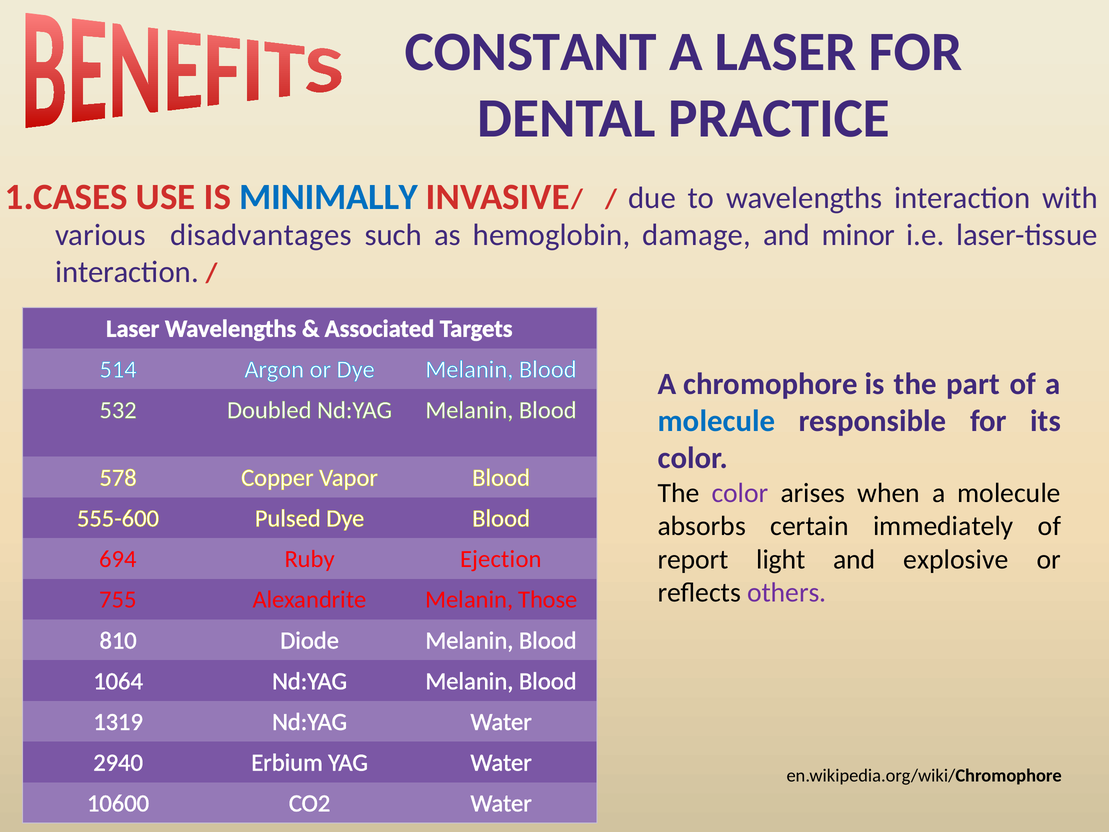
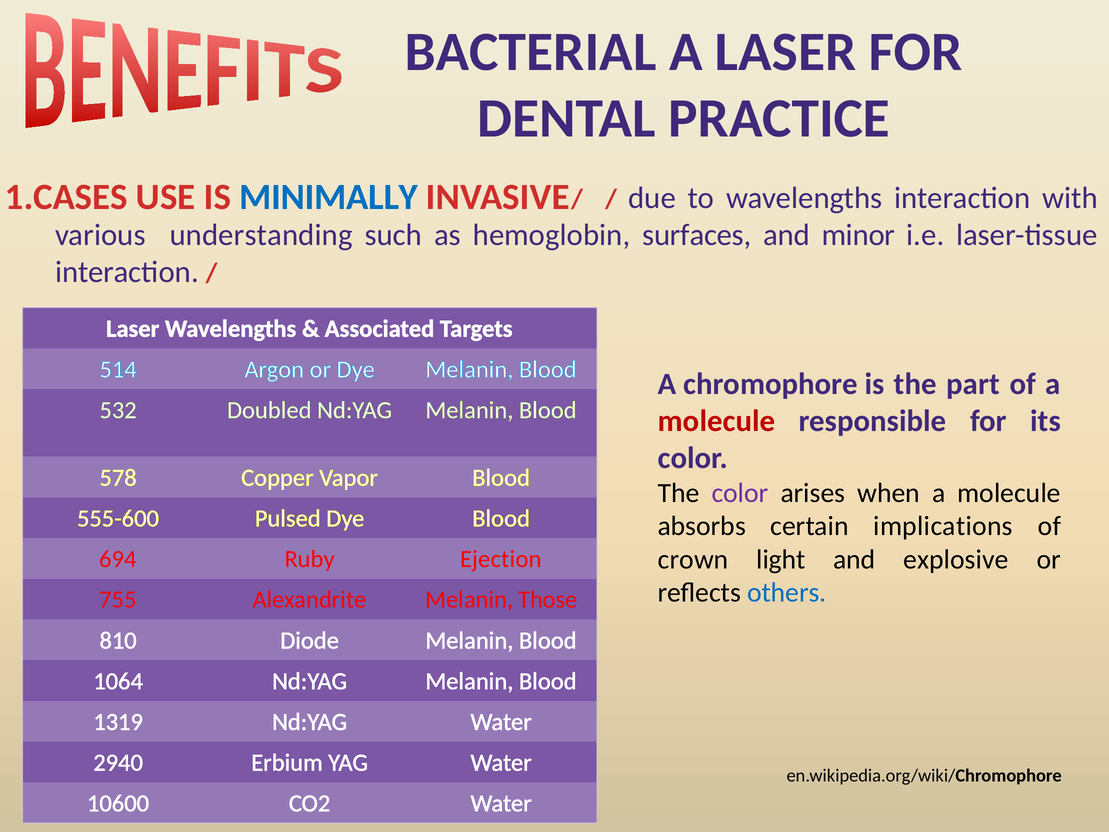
CONSTANT: CONSTANT -> BACTERIAL
disadvantages: disadvantages -> understanding
damage: damage -> surfaces
molecule at (716, 421) colour: blue -> red
immediately: immediately -> implications
report: report -> crown
others colour: purple -> blue
